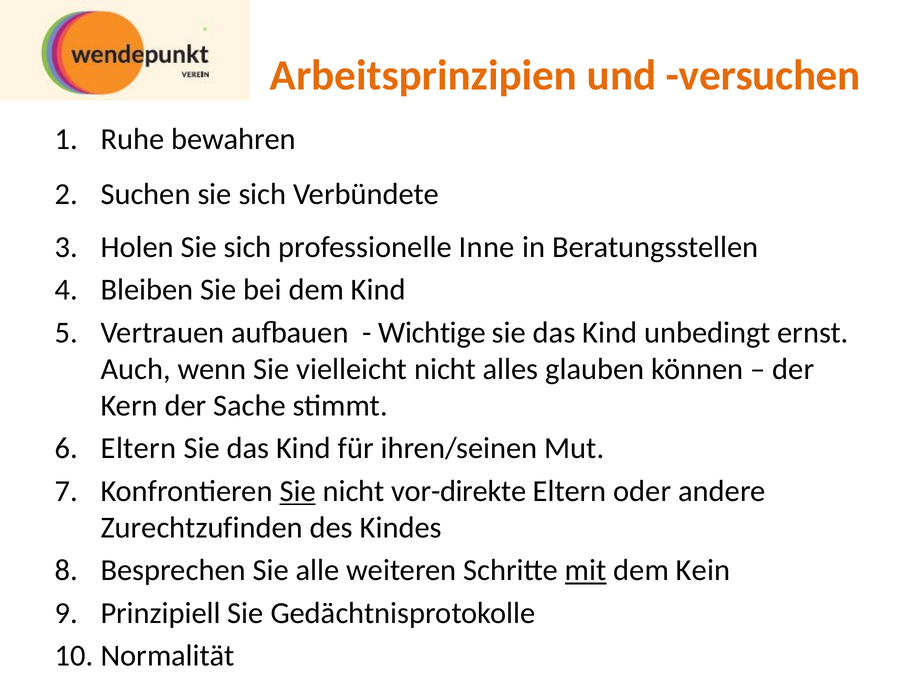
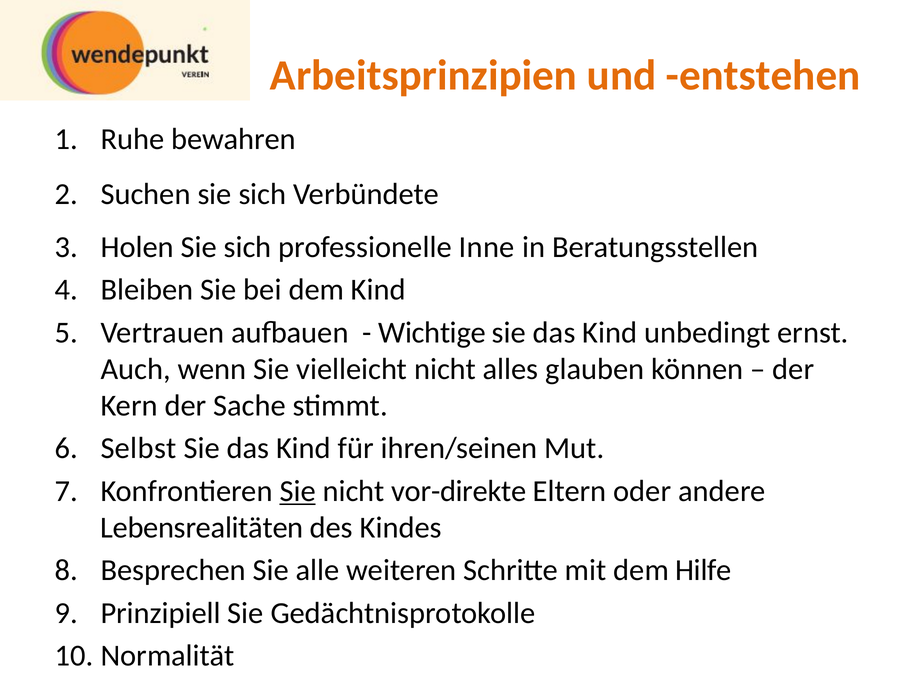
versuchen: versuchen -> entstehen
Eltern at (139, 449): Eltern -> Selbst
Zurechtzufinden: Zurechtzufinden -> Lebensrealitäten
mit underline: present -> none
Kein: Kein -> Hilfe
